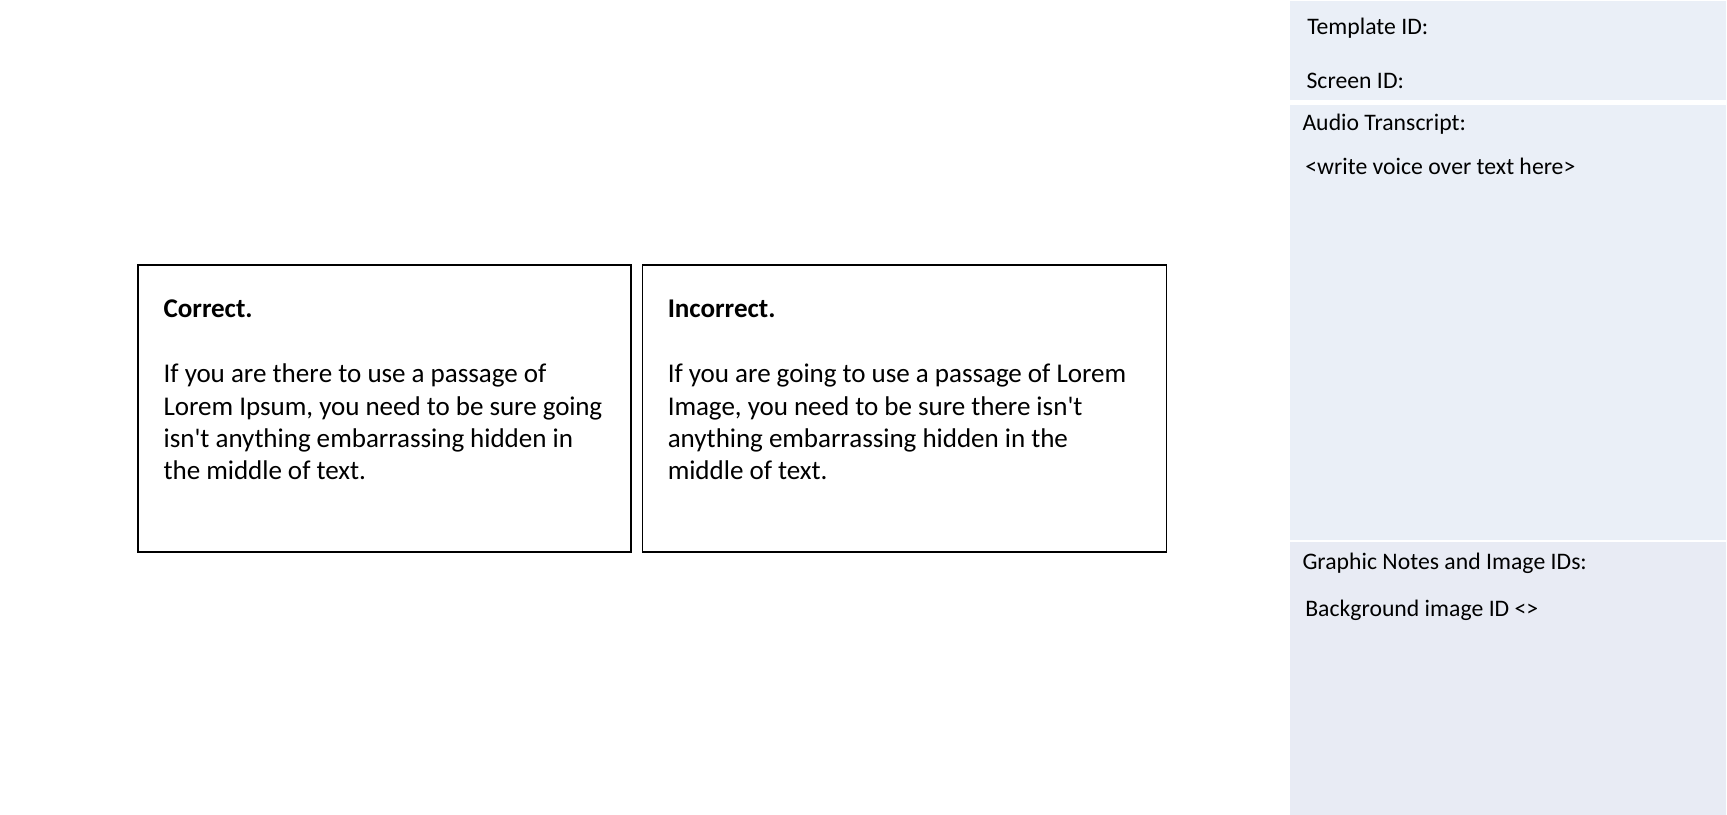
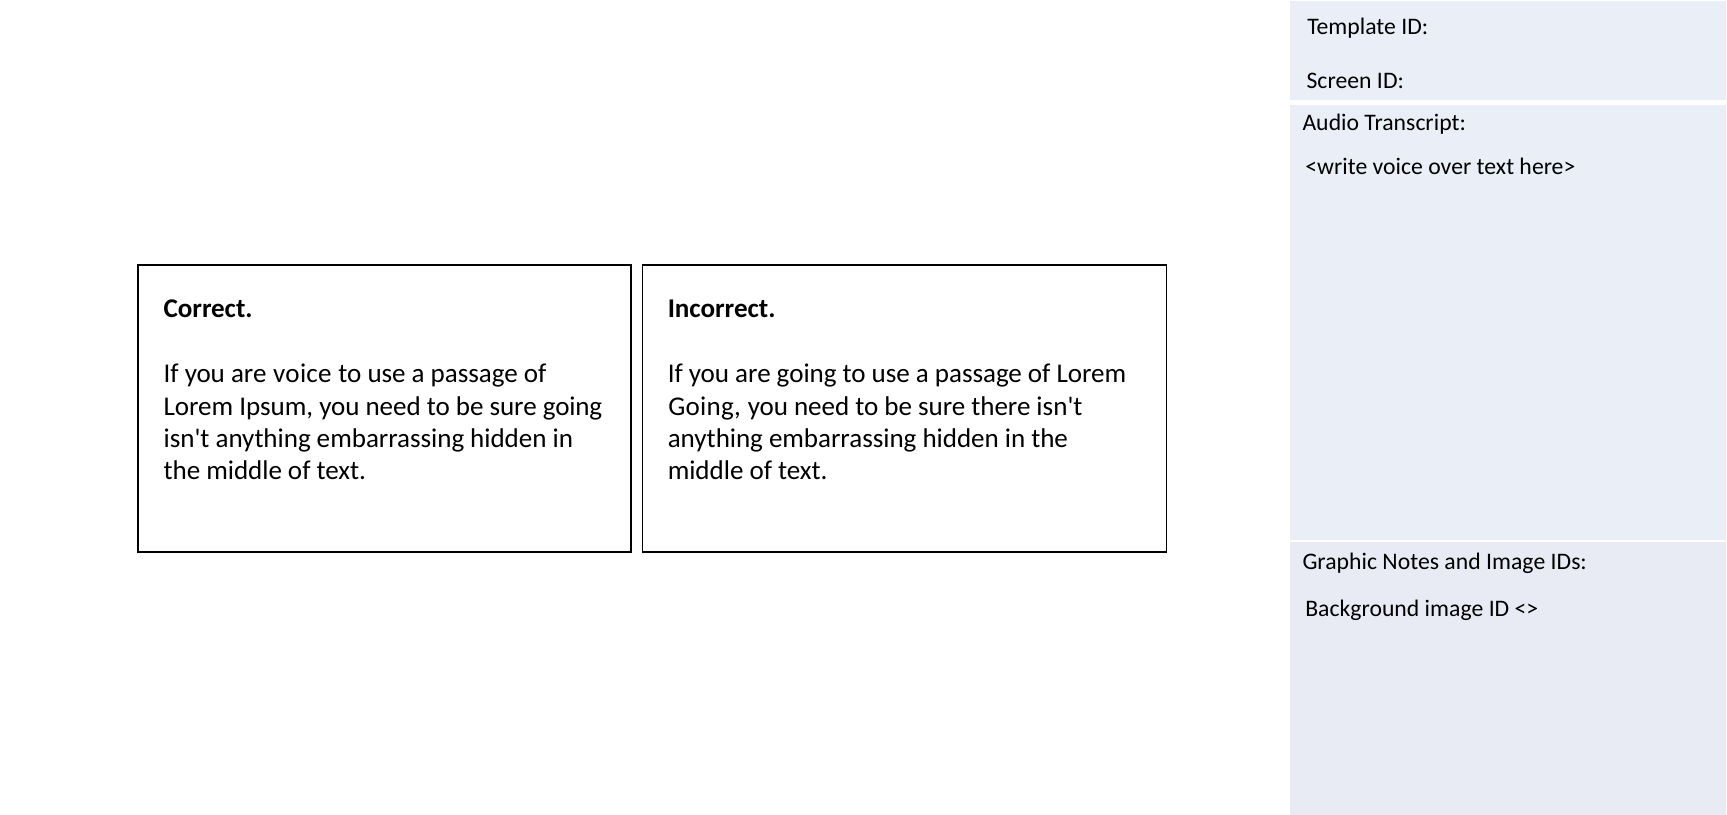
are there: there -> voice
Image at (705, 406): Image -> Going
